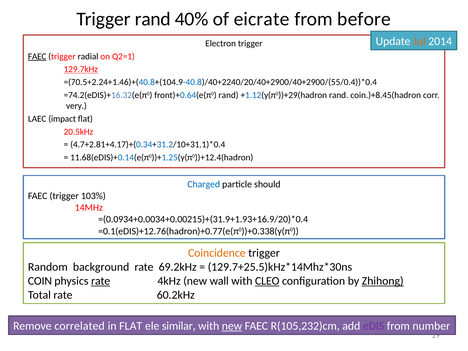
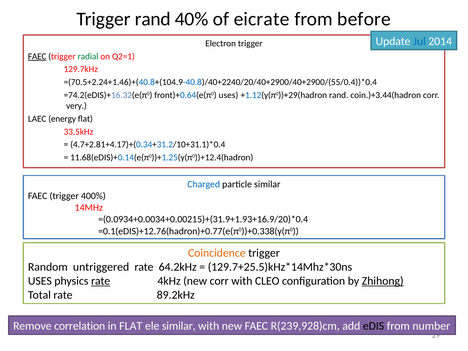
Jul colour: orange -> blue
radial colour: black -> green
129.7kHz underline: present -> none
front)+0.64(e(π0 rand: rand -> uses
coin.)+8.45(hadron: coin.)+8.45(hadron -> coin.)+3.44(hadron
impact: impact -> energy
20.5kHz: 20.5kHz -> 33.5kHz
particle should: should -> similar
103%: 103% -> 400%
background: background -> untriggered
69.2kHz: 69.2kHz -> 64.2kHz
COIN at (40, 281): COIN -> USES
new wall: wall -> corr
CLEO underline: present -> none
60.2kHz: 60.2kHz -> 89.2kHz
correlated: correlated -> correlation
new at (232, 326) underline: present -> none
R(105,232)cm: R(105,232)cm -> R(239,928)cm
eDIS colour: purple -> black
